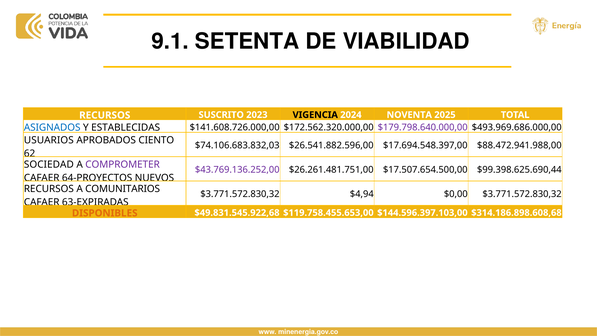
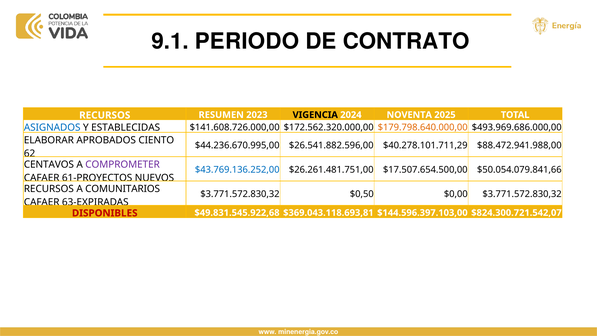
SETENTA: SETENTA -> PERIODO
VIABILIDAD: VIABILIDAD -> CONTRATO
SUSCRITO: SUSCRITO -> RESUMEN
$179.798.640.000,00 colour: purple -> orange
USUARIOS: USUARIOS -> ELABORAR
$74.106.683.832,03: $74.106.683.832,03 -> $44.236.670.995,00
$17.694.548.397,00: $17.694.548.397,00 -> $40.278.101.711,29
SOCIEDAD: SOCIEDAD -> CENTAVOS
$43.769.136.252,00 colour: purple -> blue
$99.398.625.690,44: $99.398.625.690,44 -> $50.054.079.841,66
64-PROYECTOS: 64-PROYECTOS -> 61-PROYECTOS
$4,94: $4,94 -> $0,50
DISPONIBLES colour: orange -> red
$119.758.455.653,00: $119.758.455.653,00 -> $369.043.118.693,81
$314.186.898.608,68: $314.186.898.608,68 -> $824.300.721.542,07
